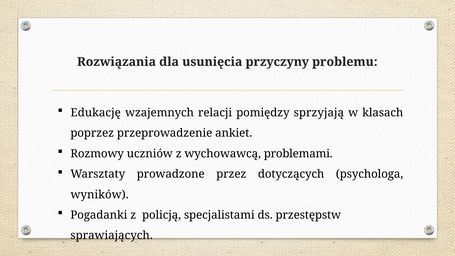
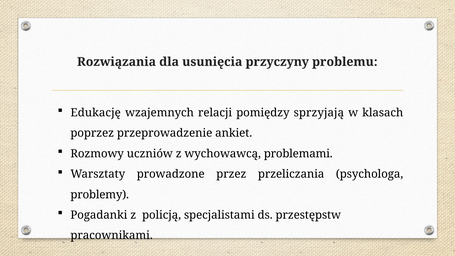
dotyczących: dotyczących -> przeliczania
wyników: wyników -> problemy
sprawiających: sprawiających -> pracownikami
